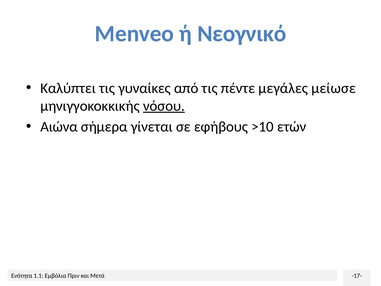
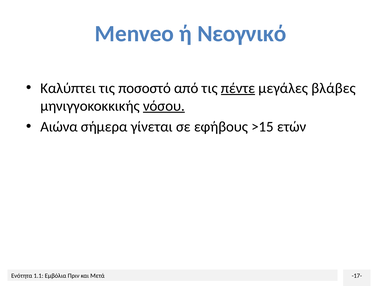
γυναίκες: γυναίκες -> ποσοστό
πέντε underline: none -> present
μείωσε: μείωσε -> βλάβες
>10: >10 -> >15
